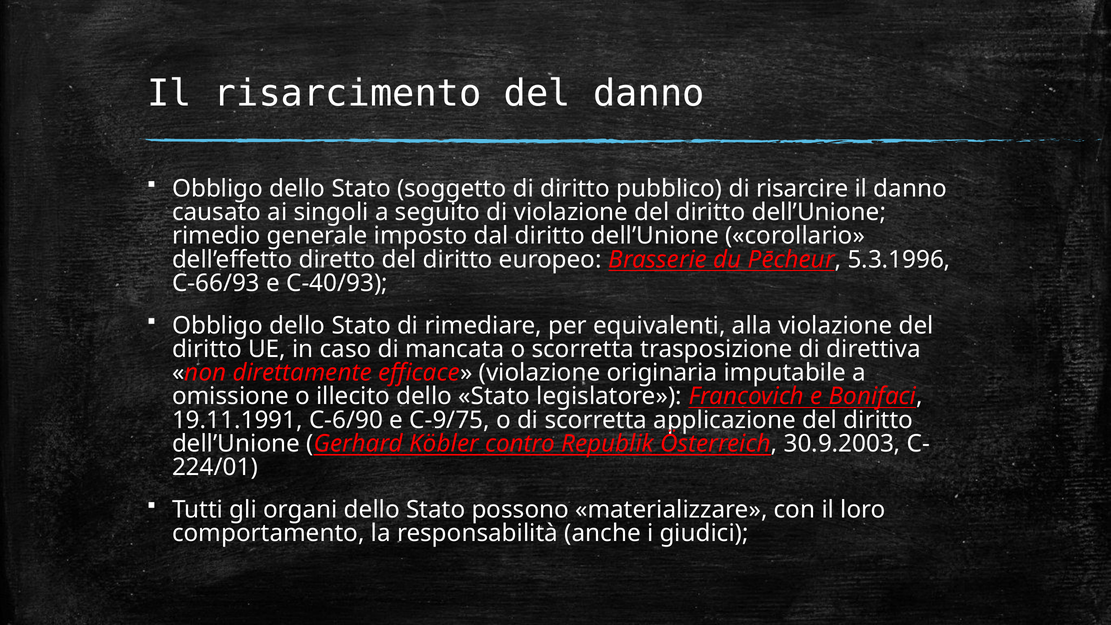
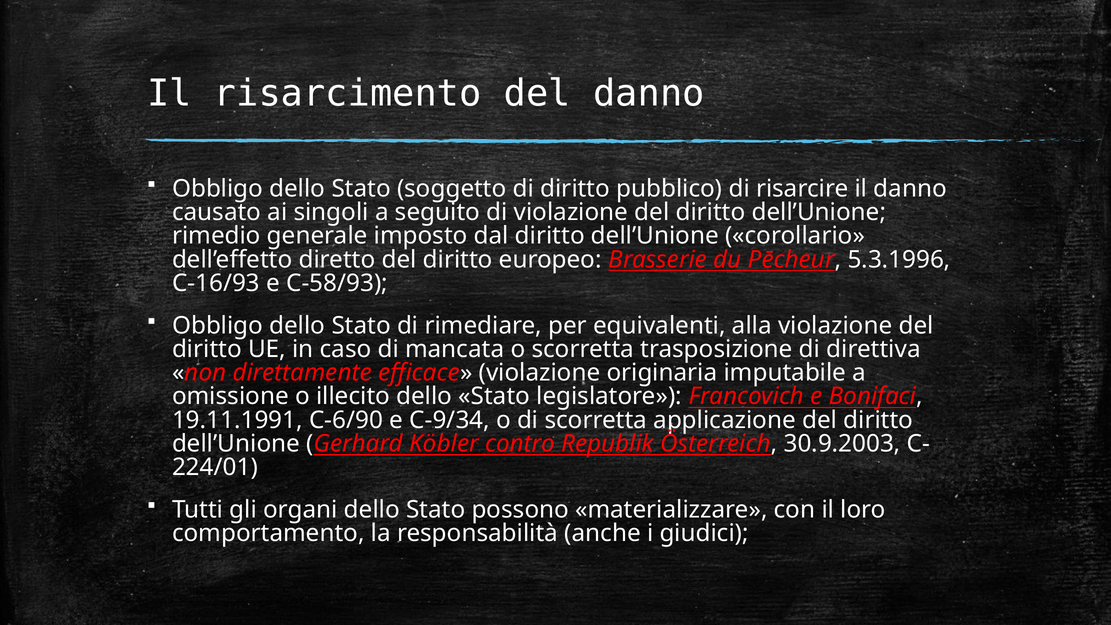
C-66/93: C-66/93 -> C-16/93
C-40/93: C-40/93 -> C-58/93
C-9/75: C-9/75 -> C-9/34
